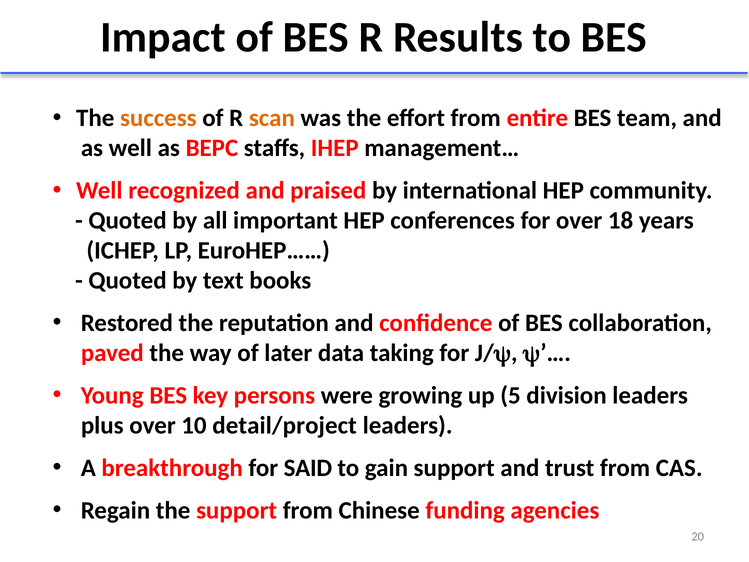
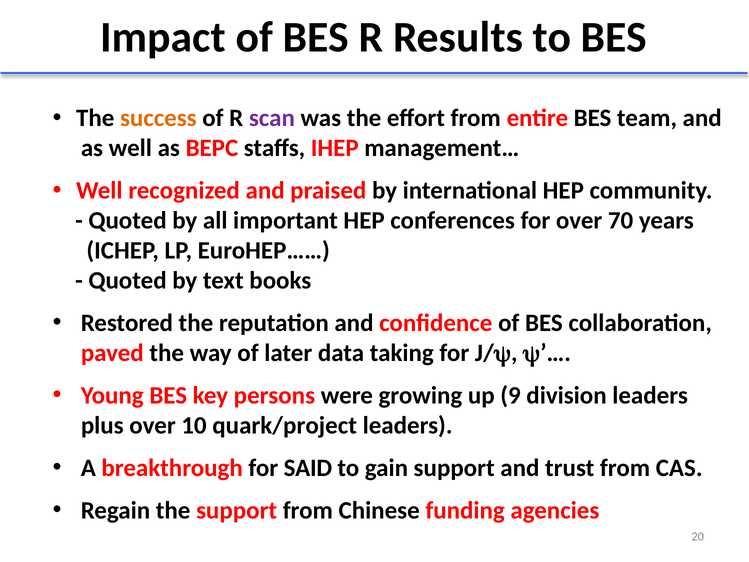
scan colour: orange -> purple
18: 18 -> 70
5: 5 -> 9
detail/project: detail/project -> quark/project
